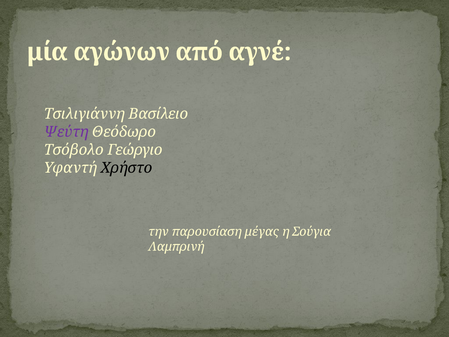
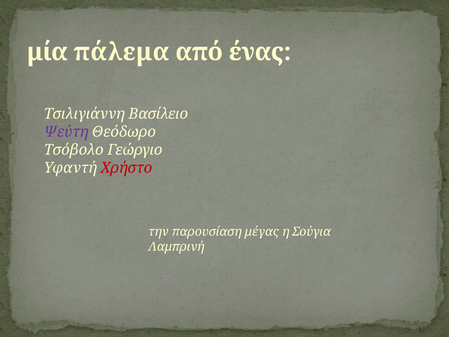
αγώνων: αγώνων -> πάλεμα
αγνέ: αγνέ -> ένας
Χρήστο colour: black -> red
